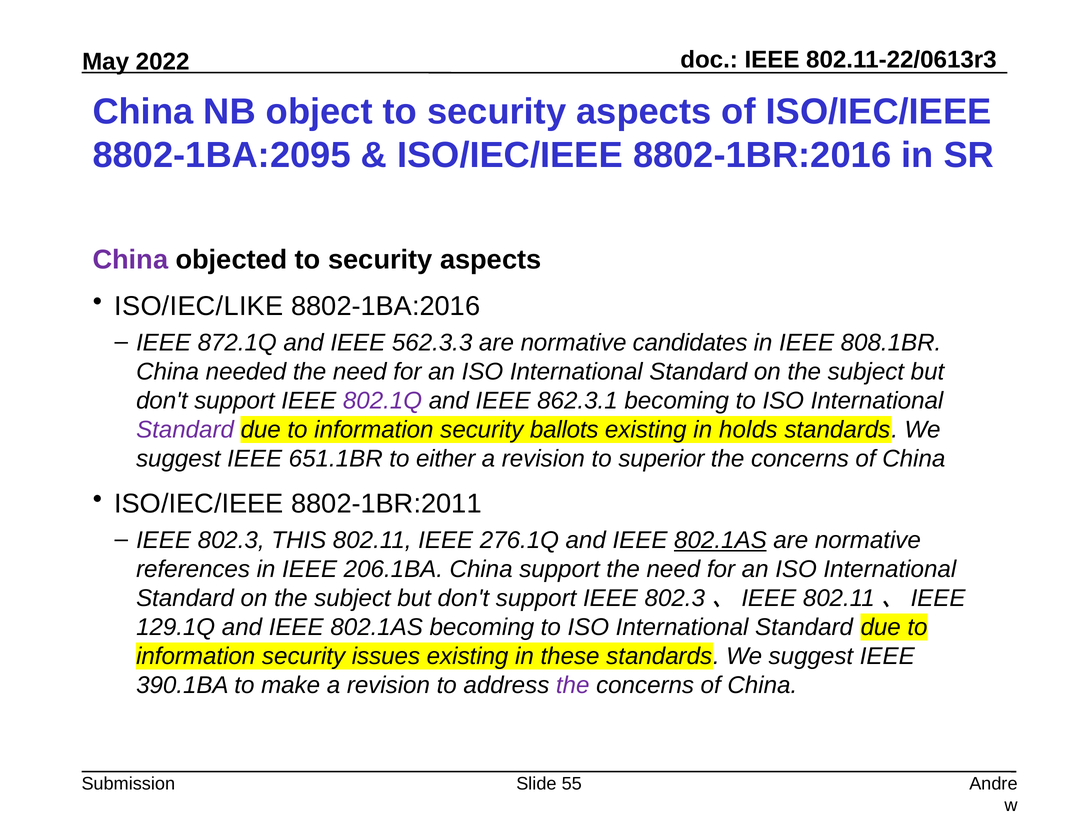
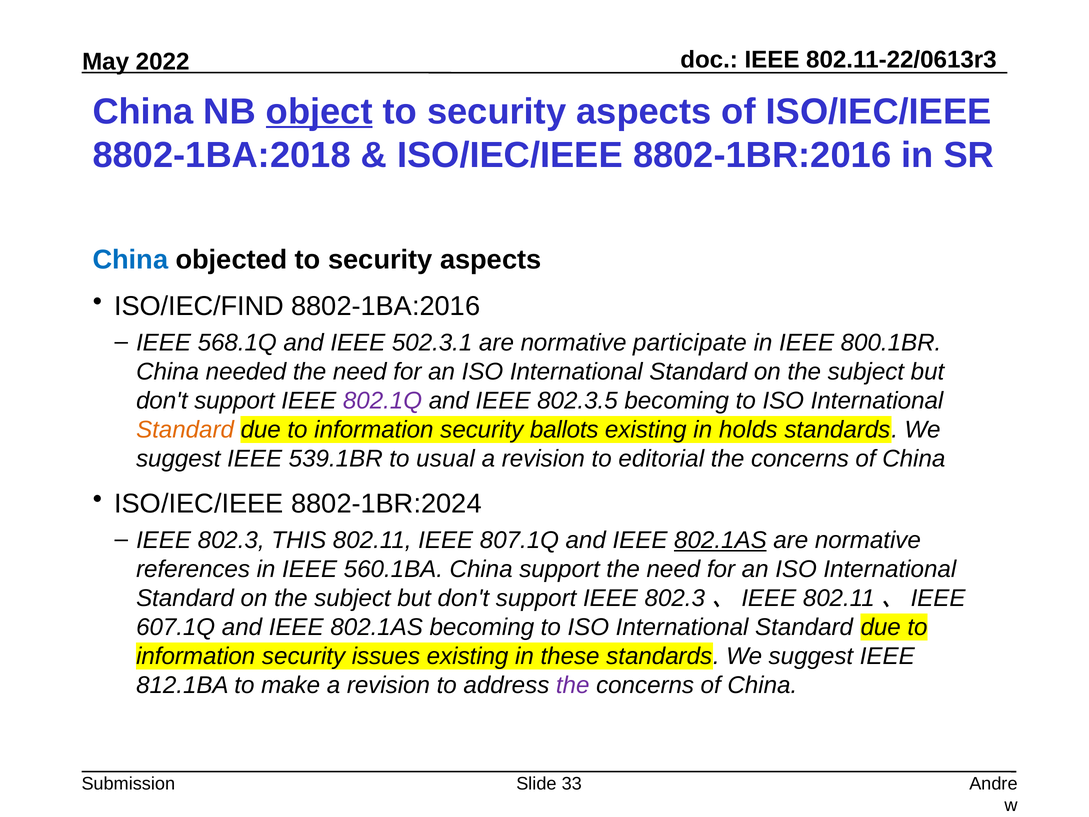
object underline: none -> present
8802-1BA:2095: 8802-1BA:2095 -> 8802-1BA:2018
China at (130, 260) colour: purple -> blue
ISO/IEC/LIKE: ISO/IEC/LIKE -> ISO/IEC/FIND
872.1Q: 872.1Q -> 568.1Q
562.3.3: 562.3.3 -> 502.3.1
candidates: candidates -> participate
808.1BR: 808.1BR -> 800.1BR
862.3.1: 862.3.1 -> 802.3.5
Standard at (185, 430) colour: purple -> orange
651.1BR: 651.1BR -> 539.1BR
either: either -> usual
superior: superior -> editorial
8802-1BR:2011: 8802-1BR:2011 -> 8802-1BR:2024
276.1Q: 276.1Q -> 807.1Q
206.1BA: 206.1BA -> 560.1BA
129.1Q: 129.1Q -> 607.1Q
390.1BA: 390.1BA -> 812.1BA
55: 55 -> 33
